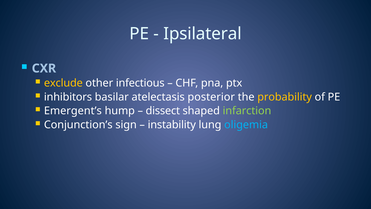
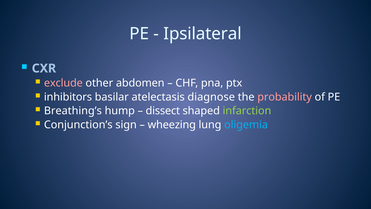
exclude colour: yellow -> pink
infectious: infectious -> abdomen
posterior: posterior -> diagnose
probability colour: yellow -> pink
Emergent’s: Emergent’s -> Breathing’s
instability: instability -> wheezing
